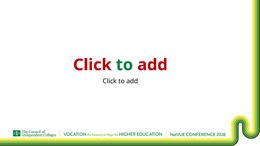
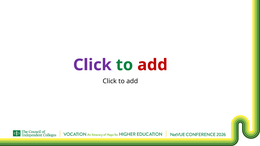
Click at (92, 65) colour: red -> purple
